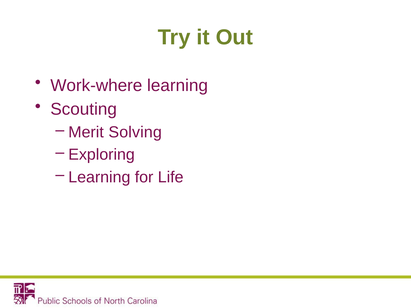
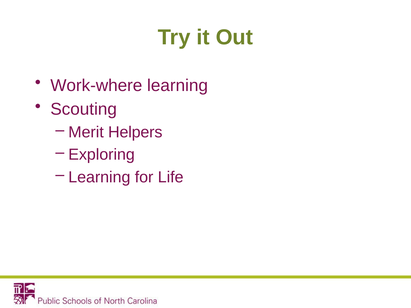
Solving: Solving -> Helpers
